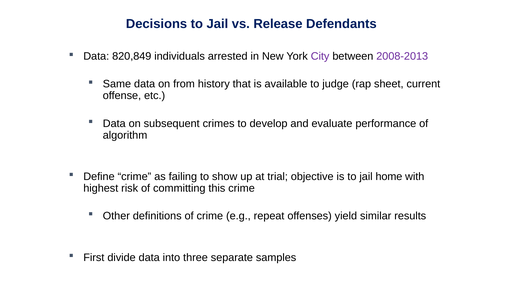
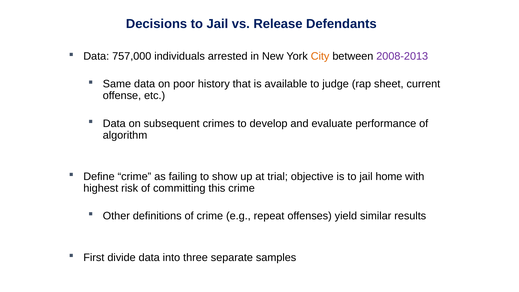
820,849: 820,849 -> 757,000
City colour: purple -> orange
from: from -> poor
